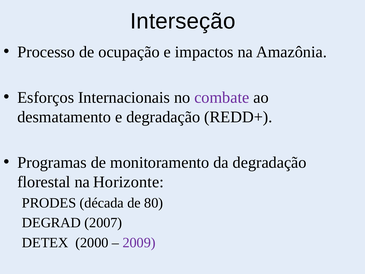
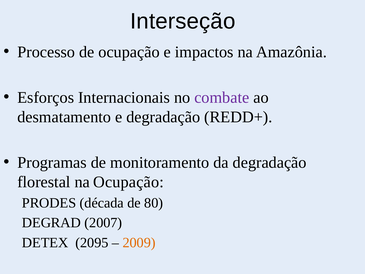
na Horizonte: Horizonte -> Ocupação
2000: 2000 -> 2095
2009 colour: purple -> orange
